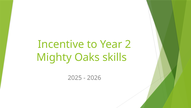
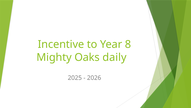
2: 2 -> 8
skills: skills -> daily
